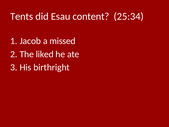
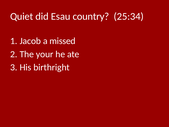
Tents: Tents -> Quiet
content: content -> country
liked: liked -> your
